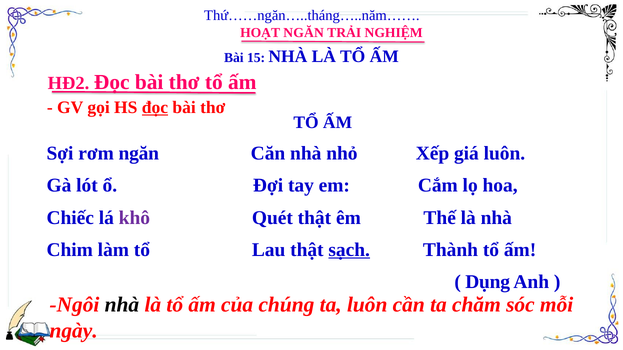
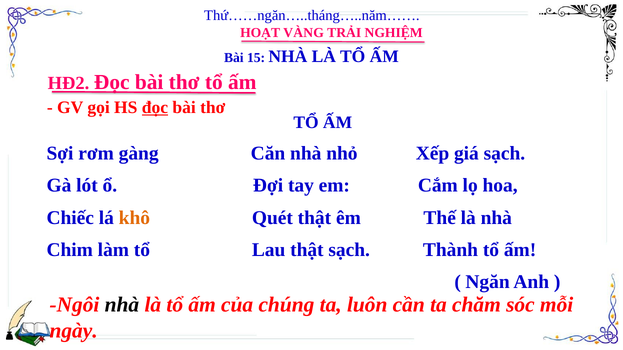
HOẠT NGĂN: NGĂN -> VÀNG
rơm ngăn: ngăn -> gàng
giá luôn: luôn -> sạch
khô colour: purple -> orange
sạch at (349, 250) underline: present -> none
Dụng: Dụng -> Ngăn
